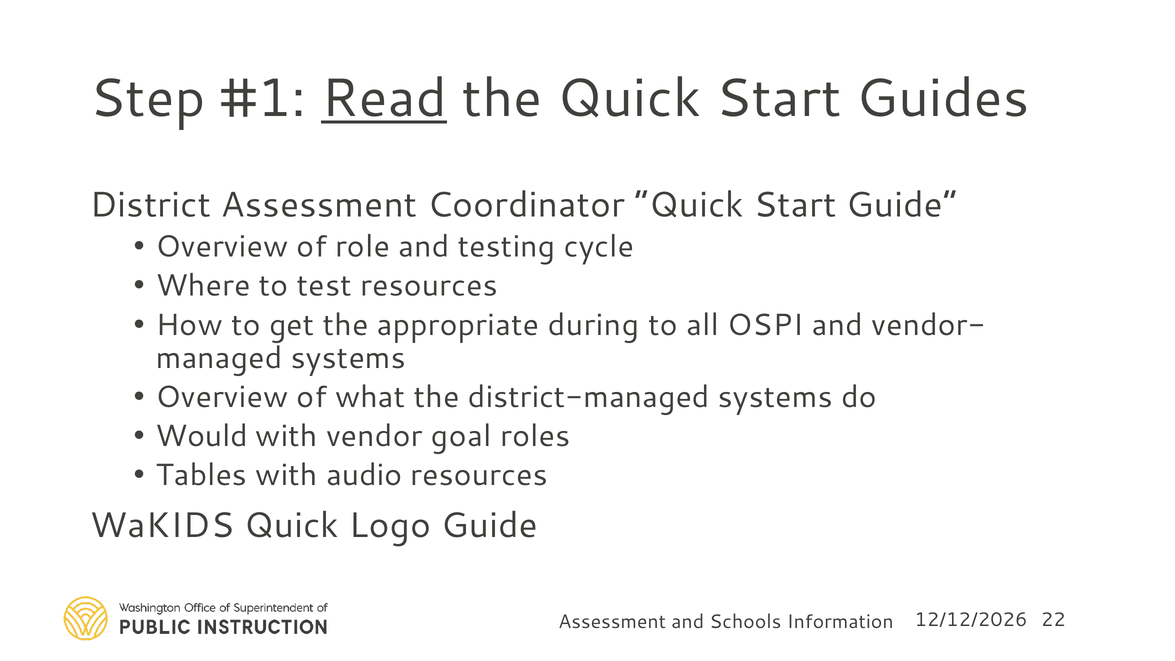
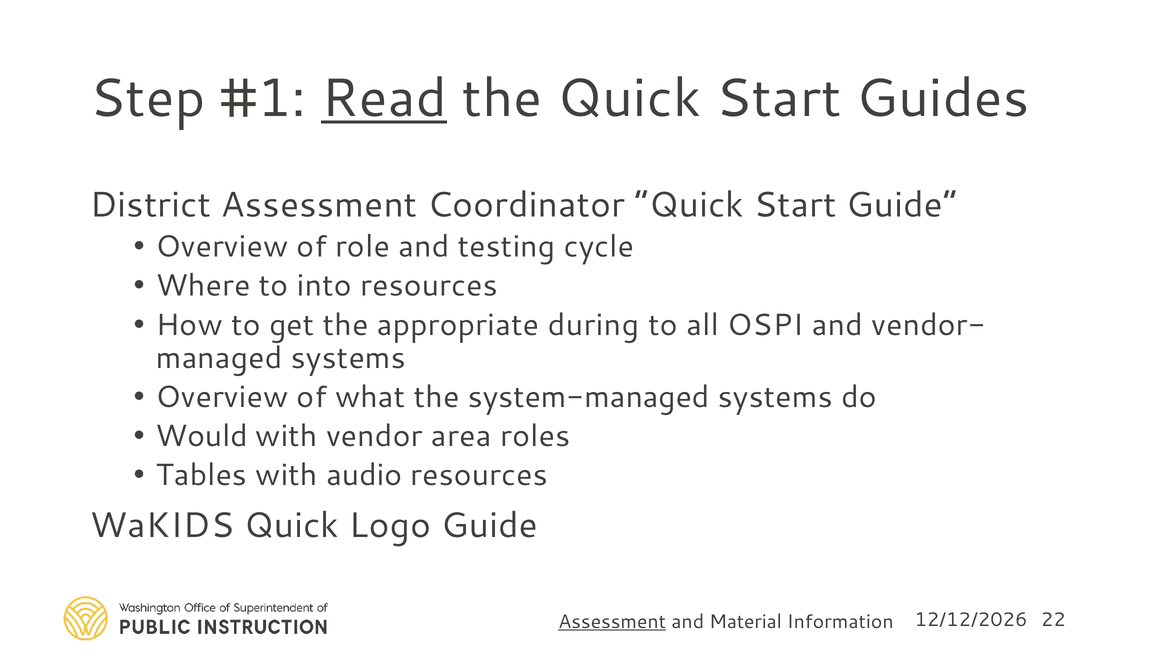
test: test -> into
district-managed: district-managed -> system-managed
goal: goal -> area
Assessment at (612, 622) underline: none -> present
Schools: Schools -> Material
